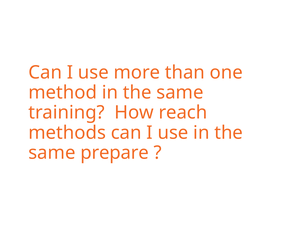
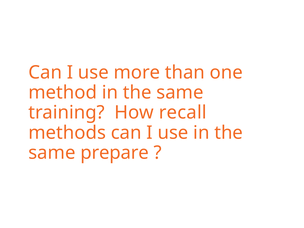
reach: reach -> recall
